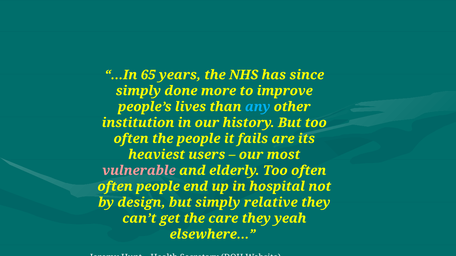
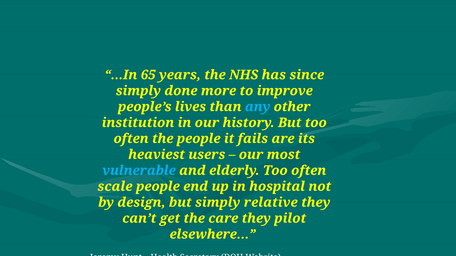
vulnerable colour: pink -> light blue
often at (115, 187): often -> scale
yeah: yeah -> pilot
